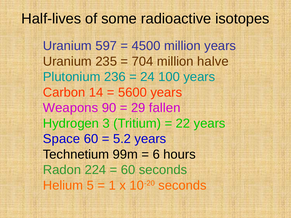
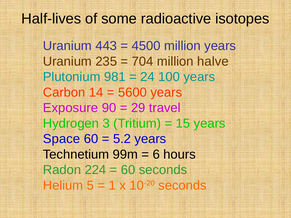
597: 597 -> 443
236: 236 -> 981
Weapons: Weapons -> Exposure
fallen: fallen -> travel
22: 22 -> 15
